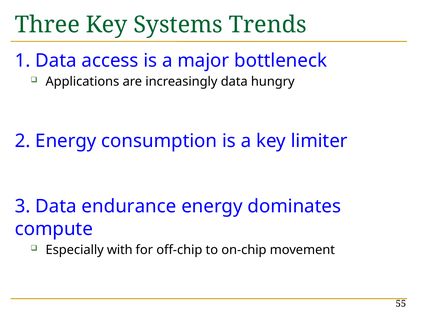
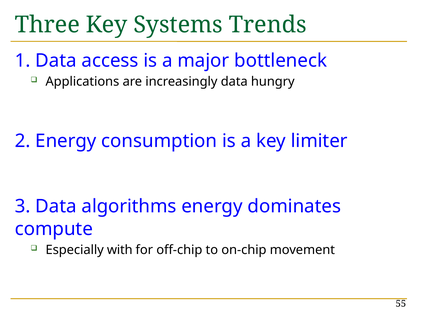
endurance: endurance -> algorithms
